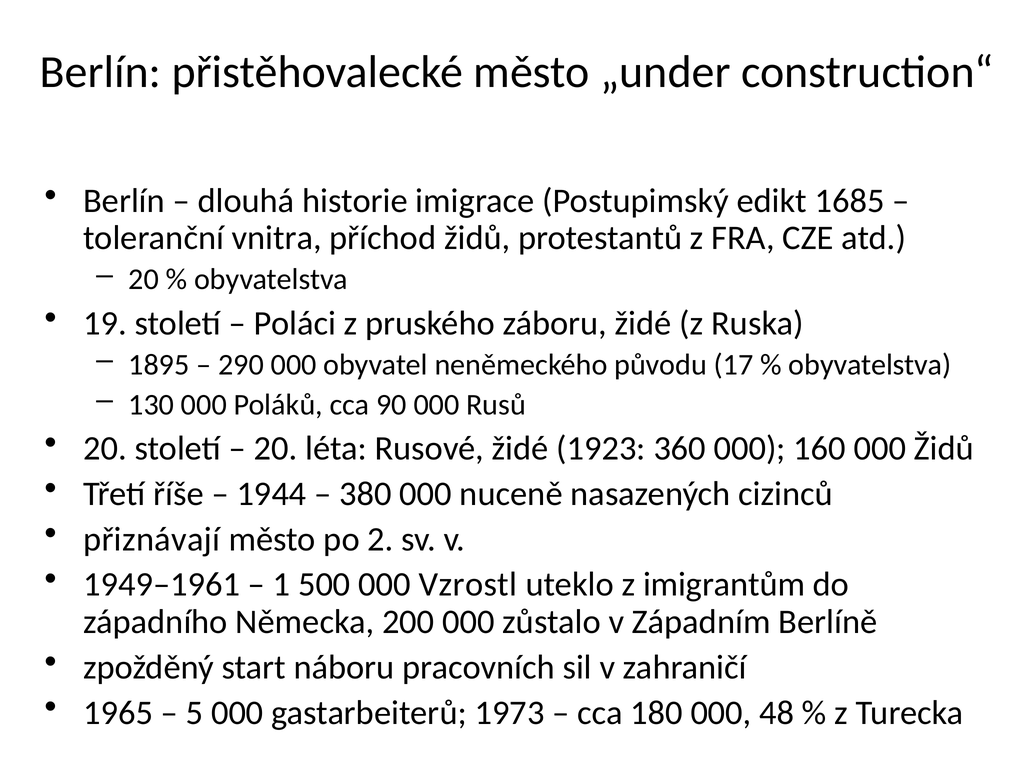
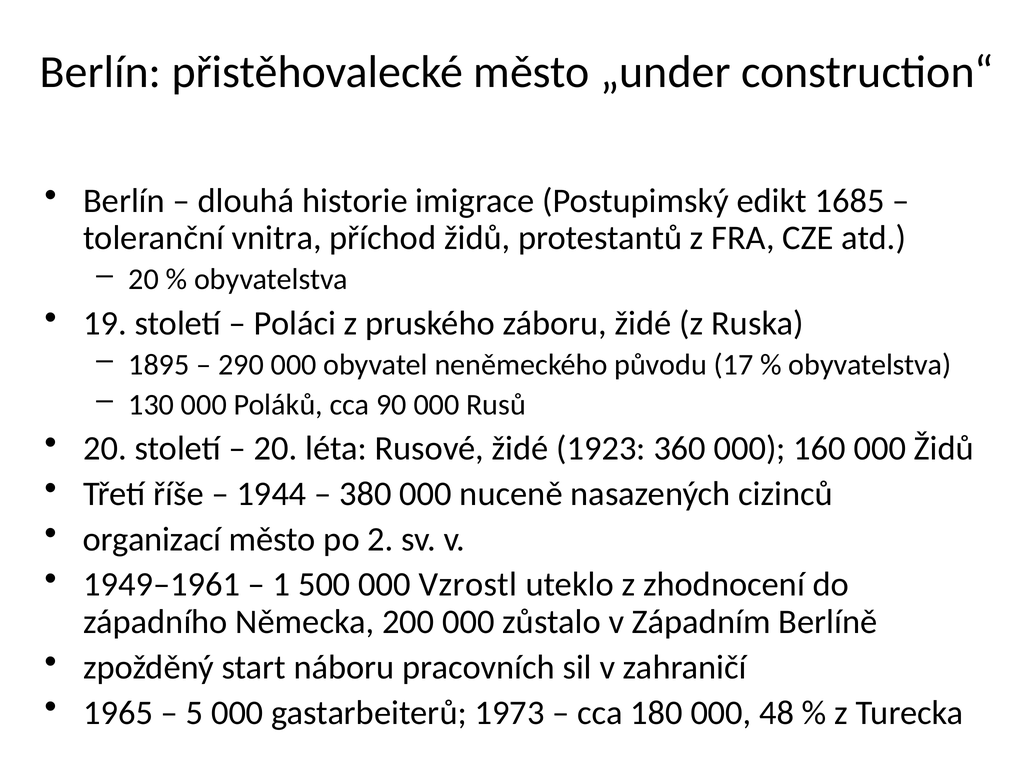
přiznávají: přiznávají -> organizací
imigrantům: imigrantům -> zhodnocení
